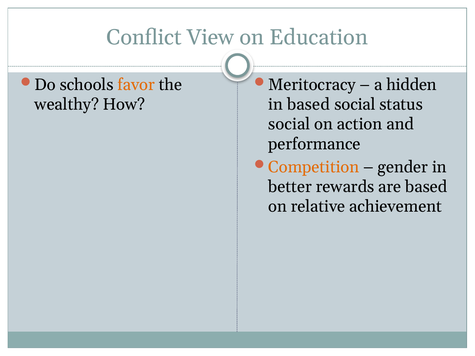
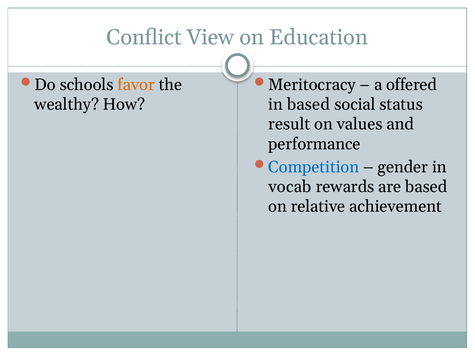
hidden: hidden -> offered
social at (289, 124): social -> result
action: action -> values
Competition colour: orange -> blue
better: better -> vocab
